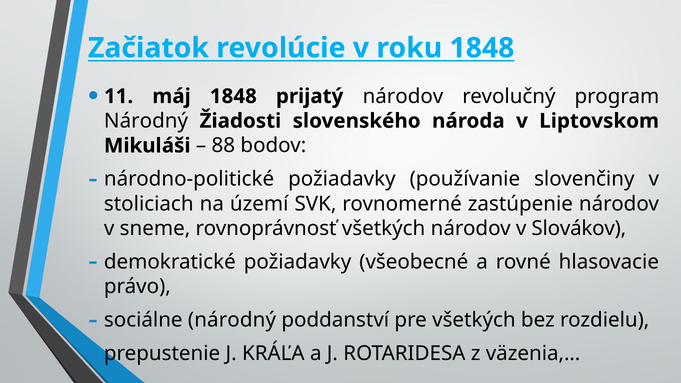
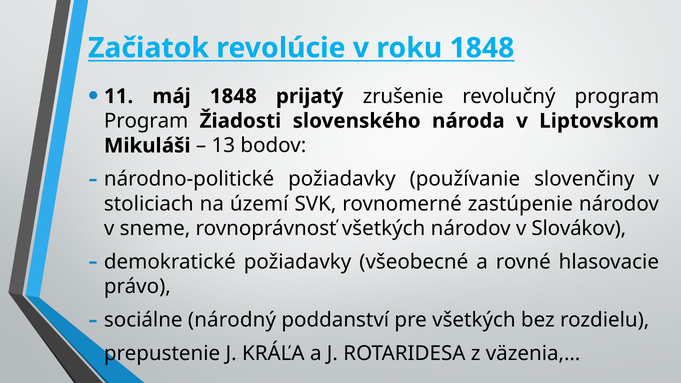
prijatý národov: národov -> zrušenie
Národný at (146, 121): Národný -> Program
88: 88 -> 13
